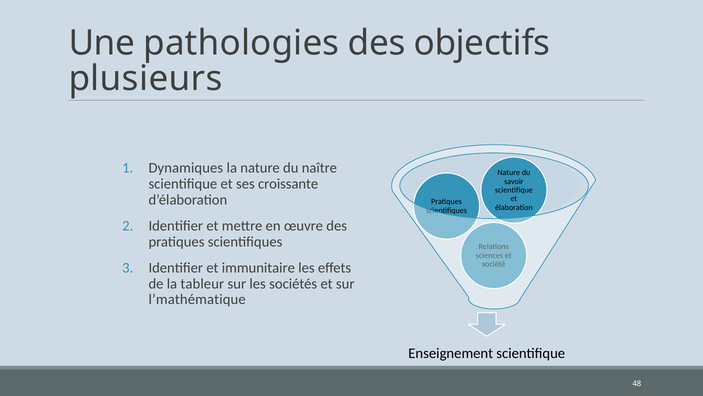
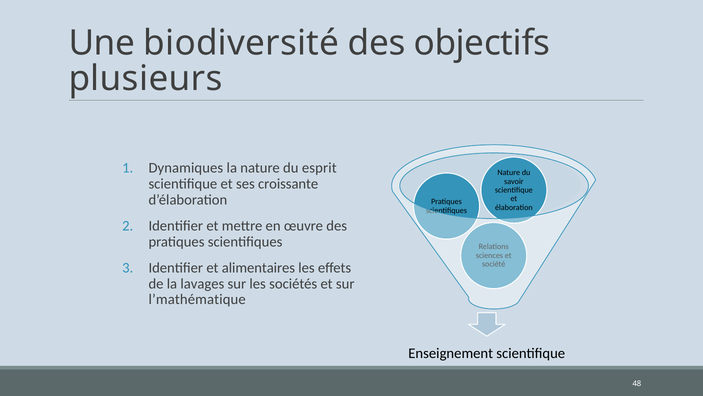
pathologies: pathologies -> biodiversité
naître: naître -> esprit
immunitaire: immunitaire -> alimentaires
tableur: tableur -> lavages
